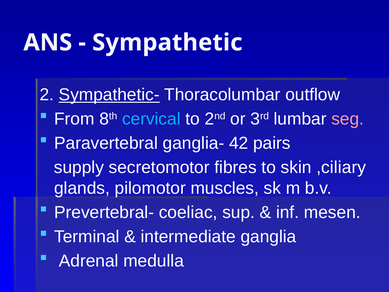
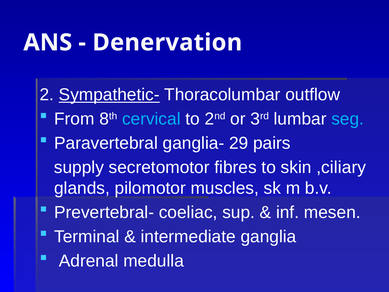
Sympathetic: Sympathetic -> Denervation
seg colour: pink -> light blue
42: 42 -> 29
